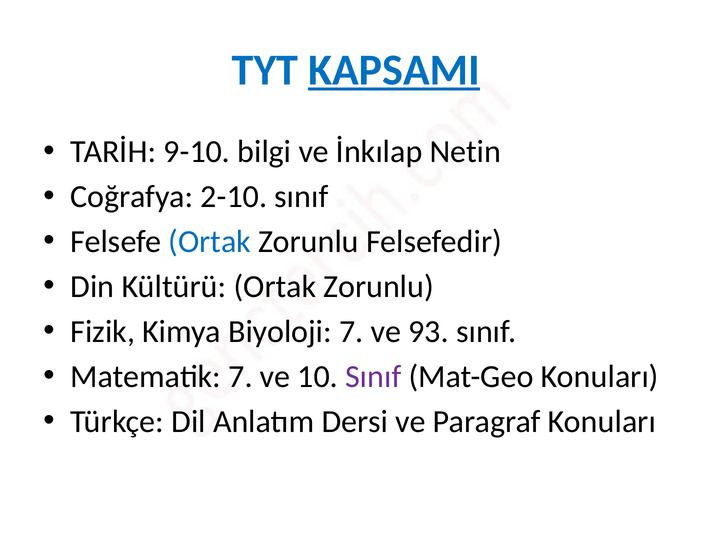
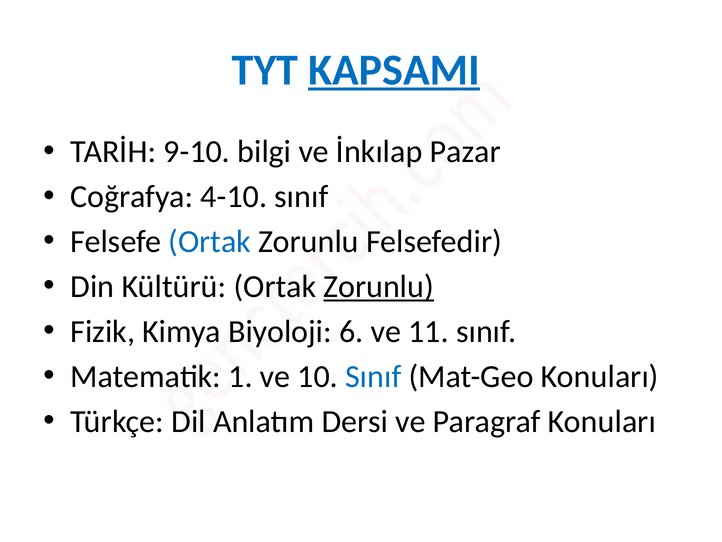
Netin: Netin -> Pazar
2-10: 2-10 -> 4-10
Zorunlu at (379, 286) underline: none -> present
Biyoloji 7: 7 -> 6
93: 93 -> 11
Matematik 7: 7 -> 1
Sınıf at (373, 376) colour: purple -> blue
